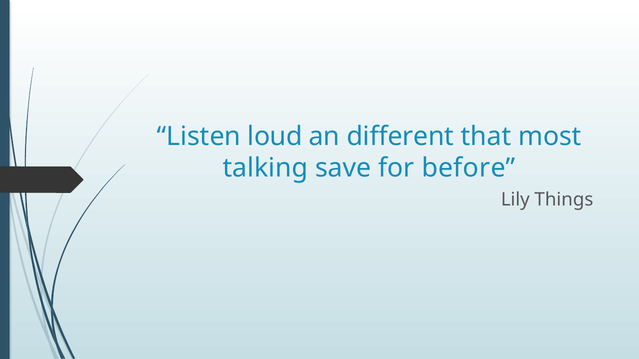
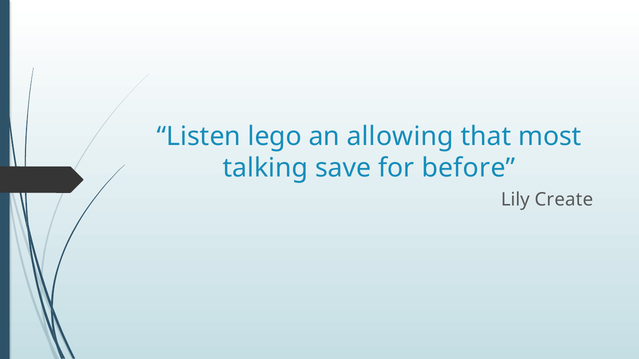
loud: loud -> lego
different: different -> allowing
Things: Things -> Create
